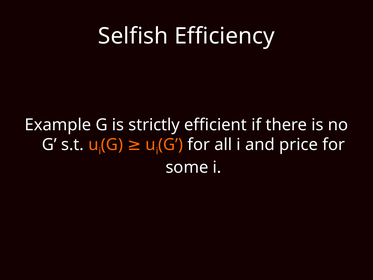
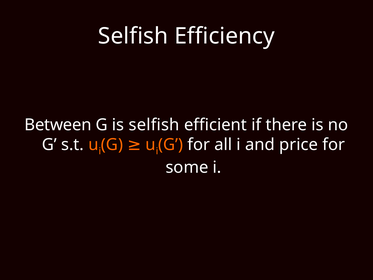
Example: Example -> Between
is strictly: strictly -> selfish
